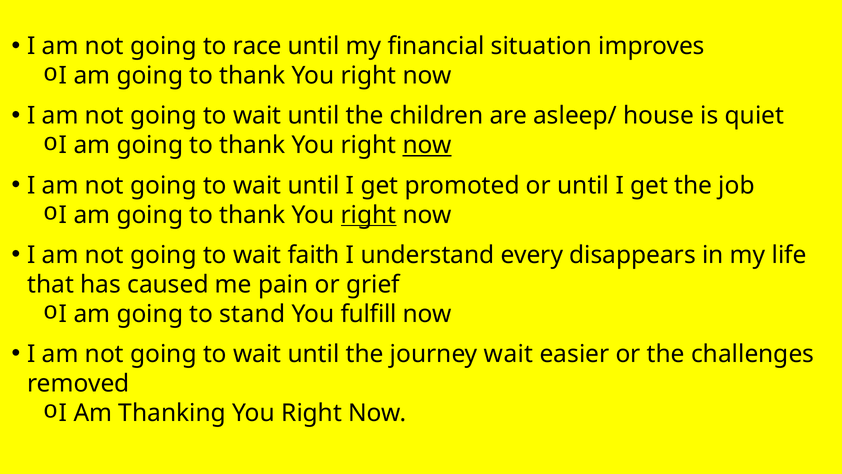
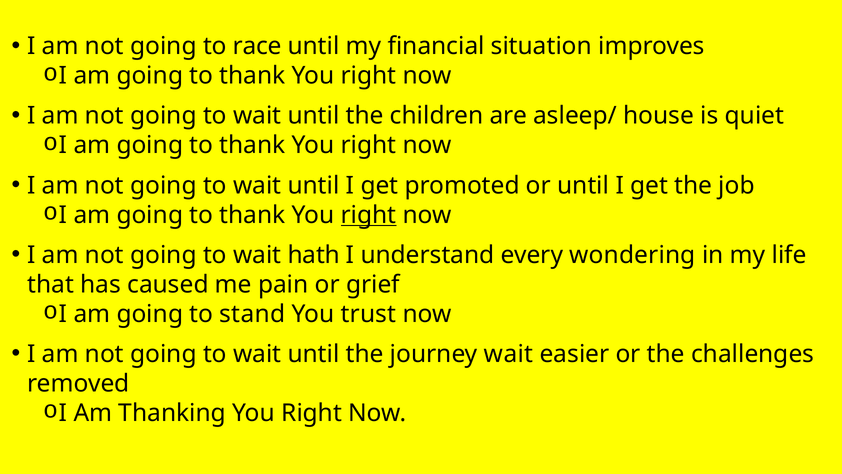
now at (427, 145) underline: present -> none
faith: faith -> hath
disappears: disappears -> wondering
fulfill: fulfill -> trust
